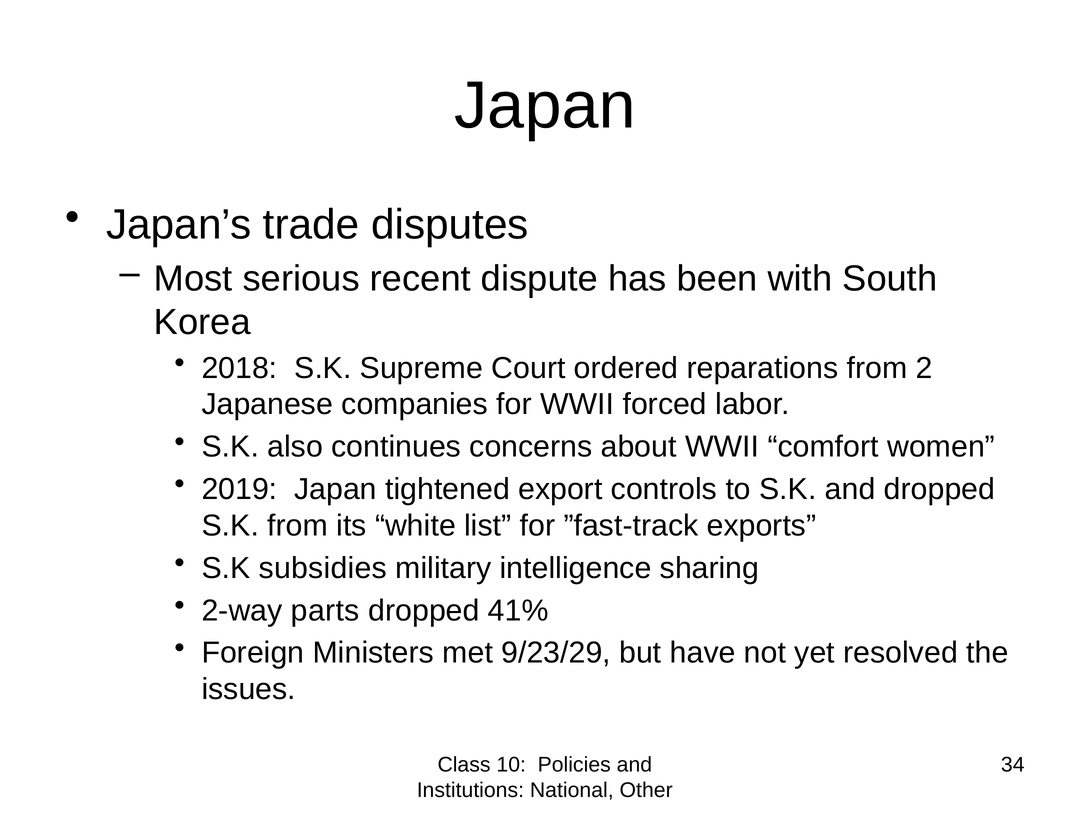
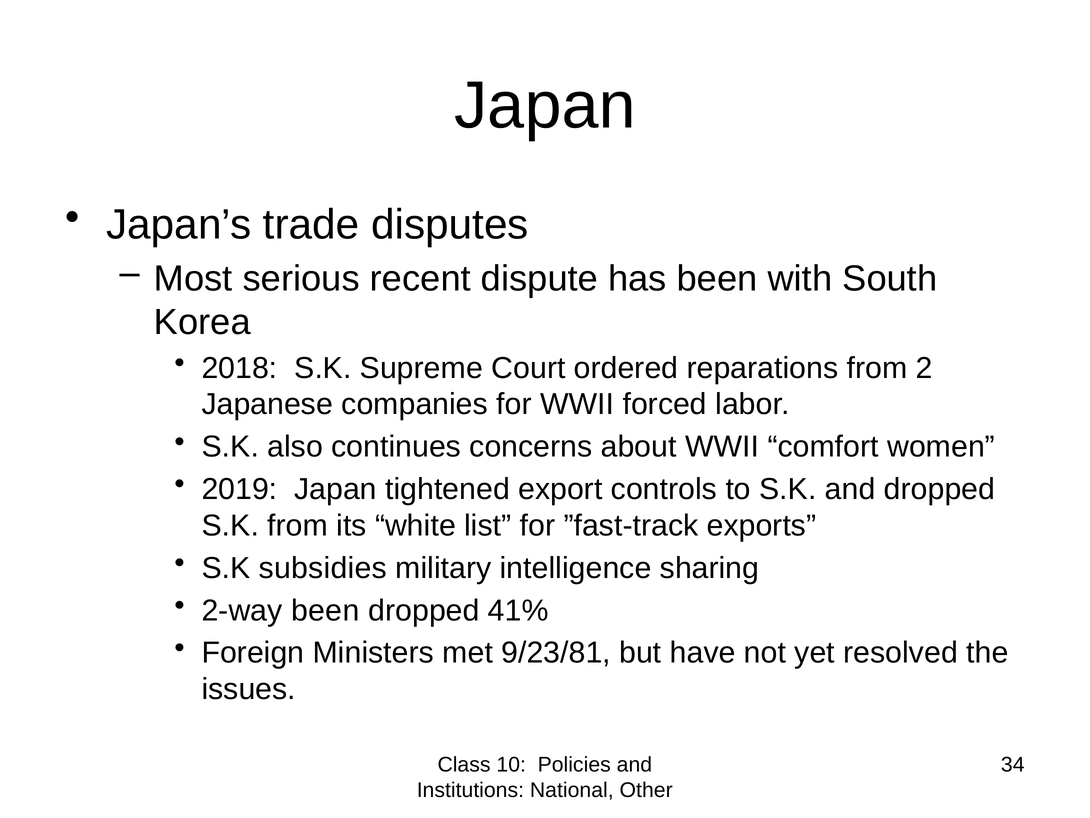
2-way parts: parts -> been
9/23/29: 9/23/29 -> 9/23/81
